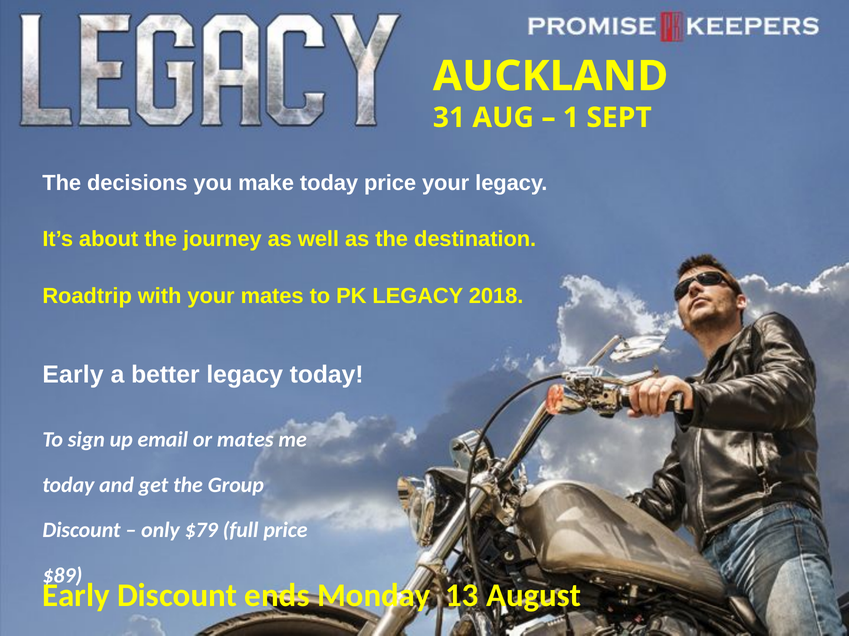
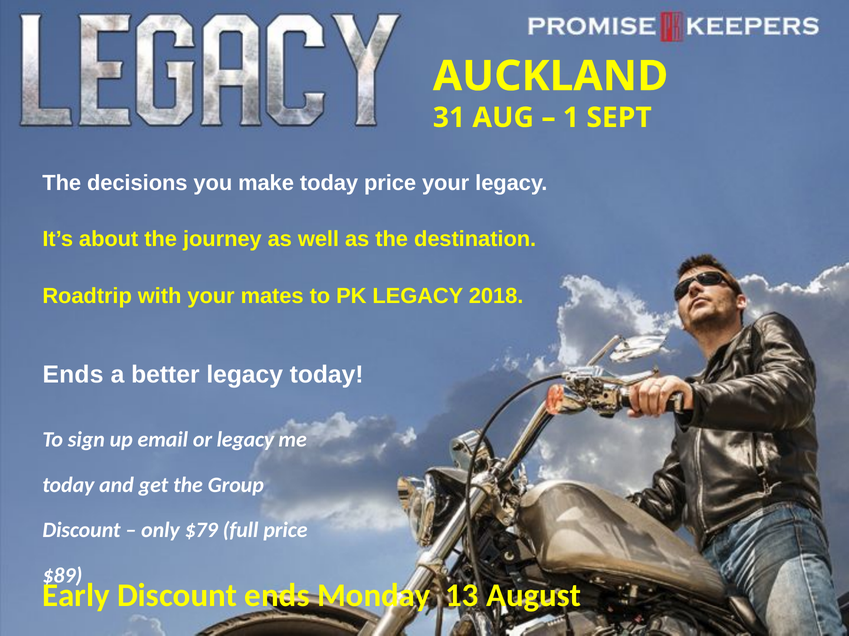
Early at (73, 375): Early -> Ends
or mates: mates -> legacy
